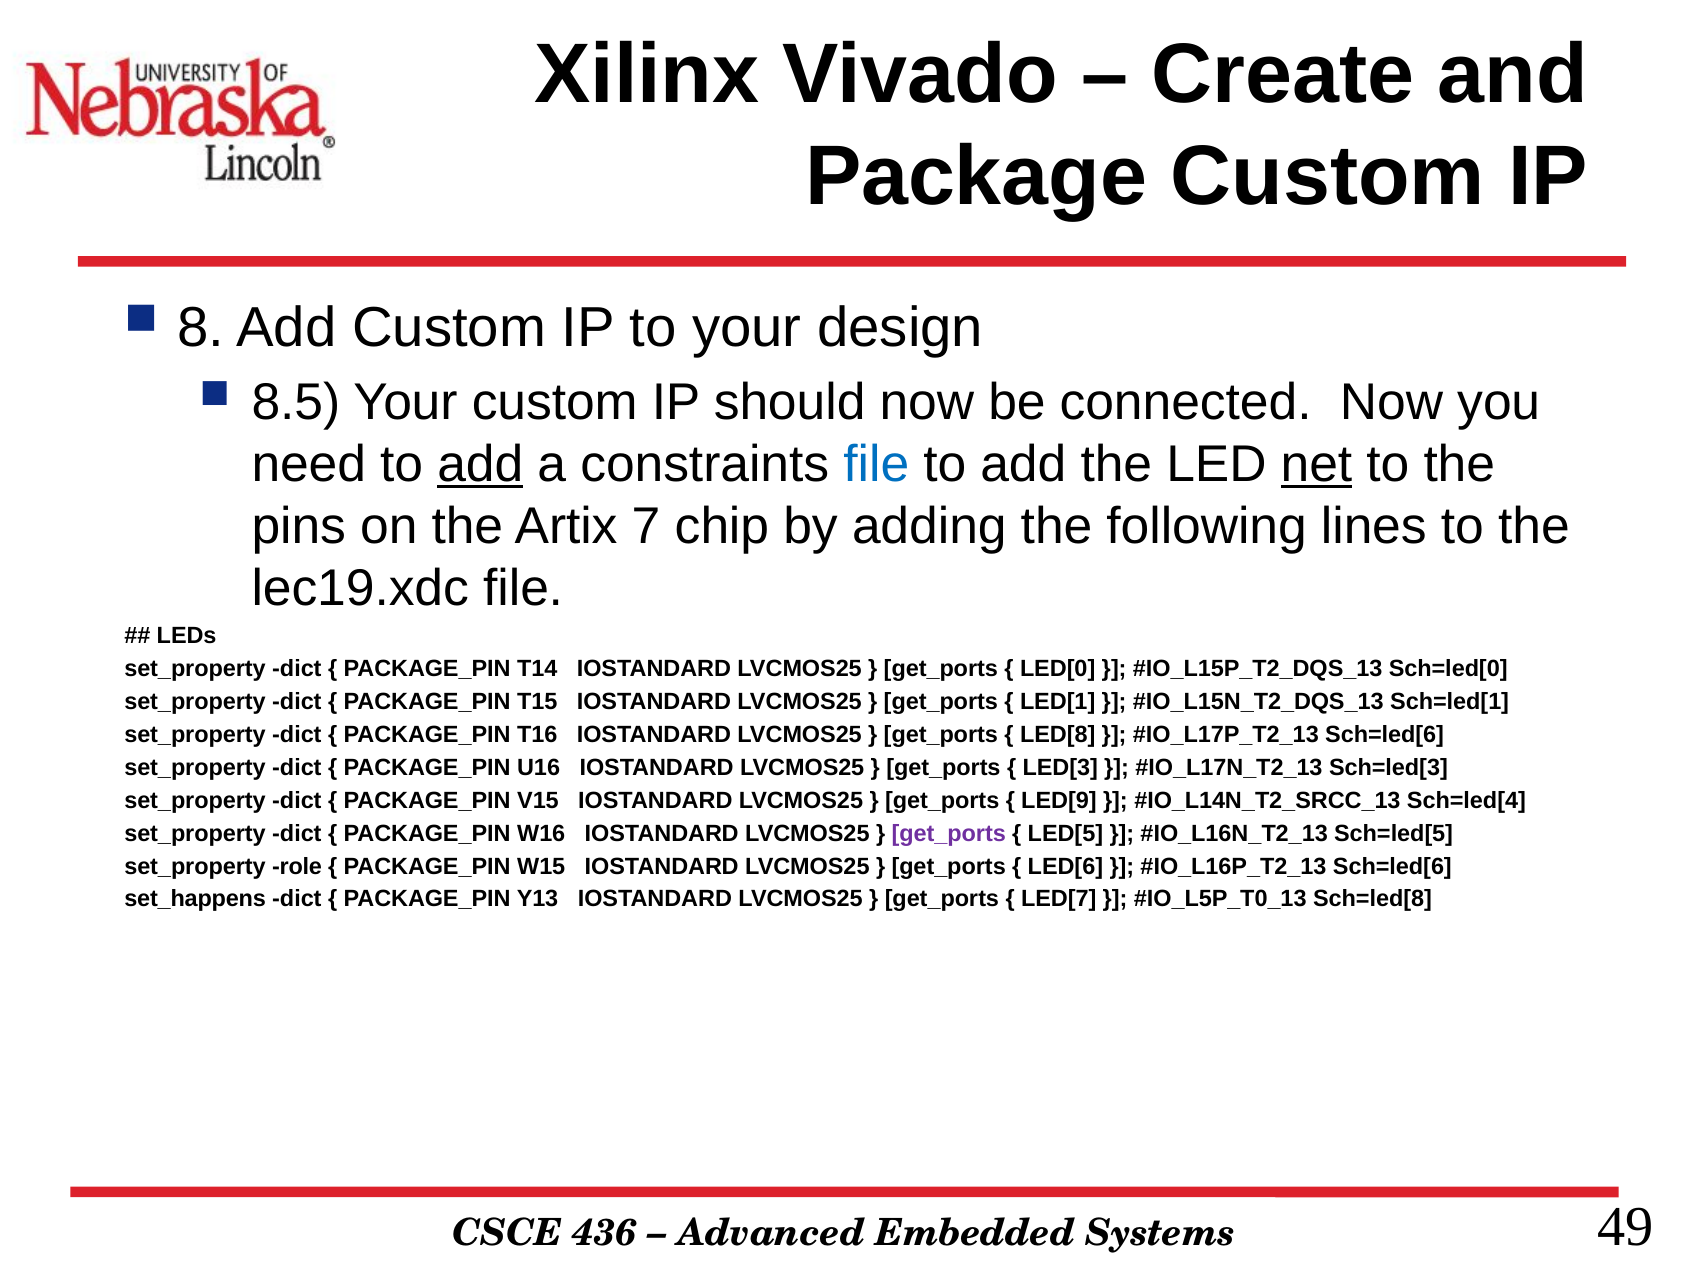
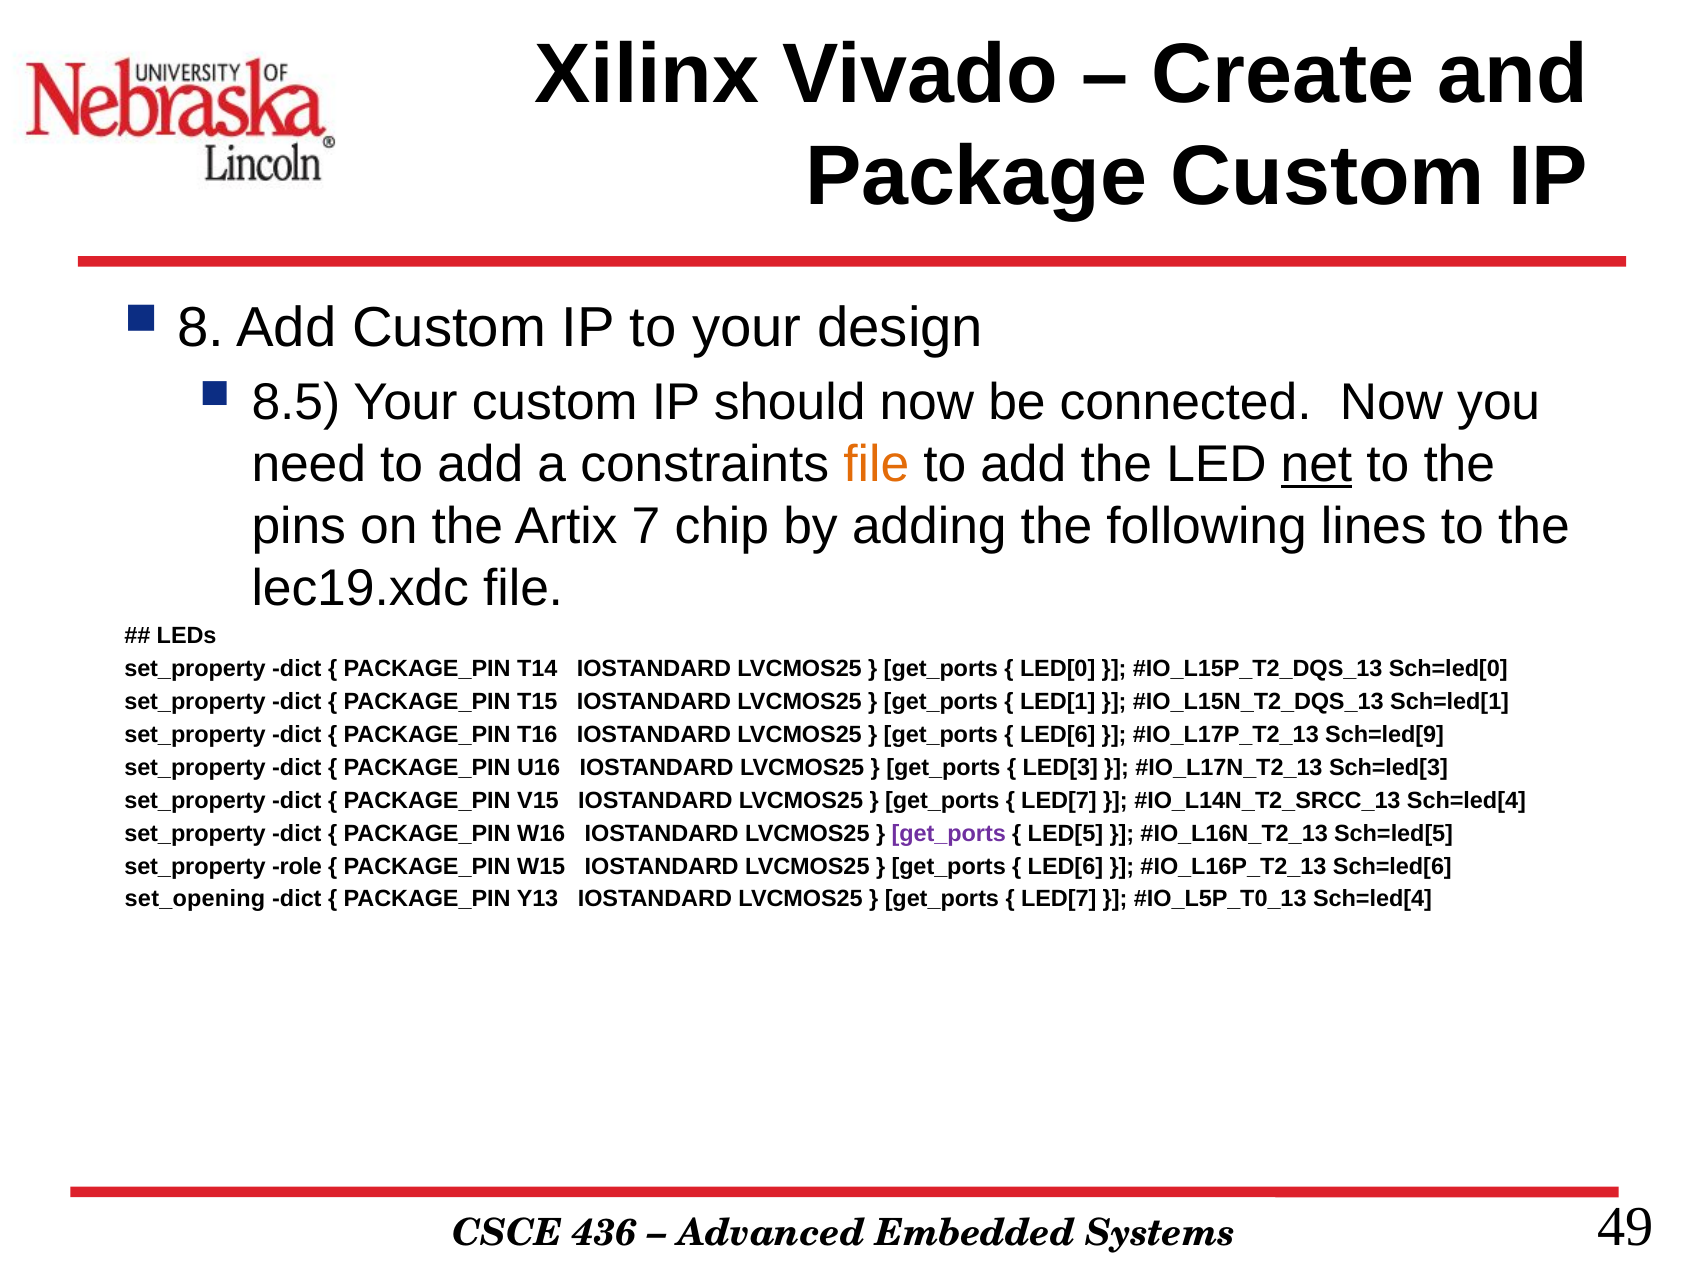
add at (480, 464) underline: present -> none
file at (876, 464) colour: blue -> orange
LED[8 at (1058, 734): LED[8 -> LED[6
Sch=led[6 at (1385, 734): Sch=led[6 -> Sch=led[9
LED[9 at (1059, 800): LED[9 -> LED[7
set_happens: set_happens -> set_opening
Sch=led[8 at (1373, 899): Sch=led[8 -> Sch=led[4
